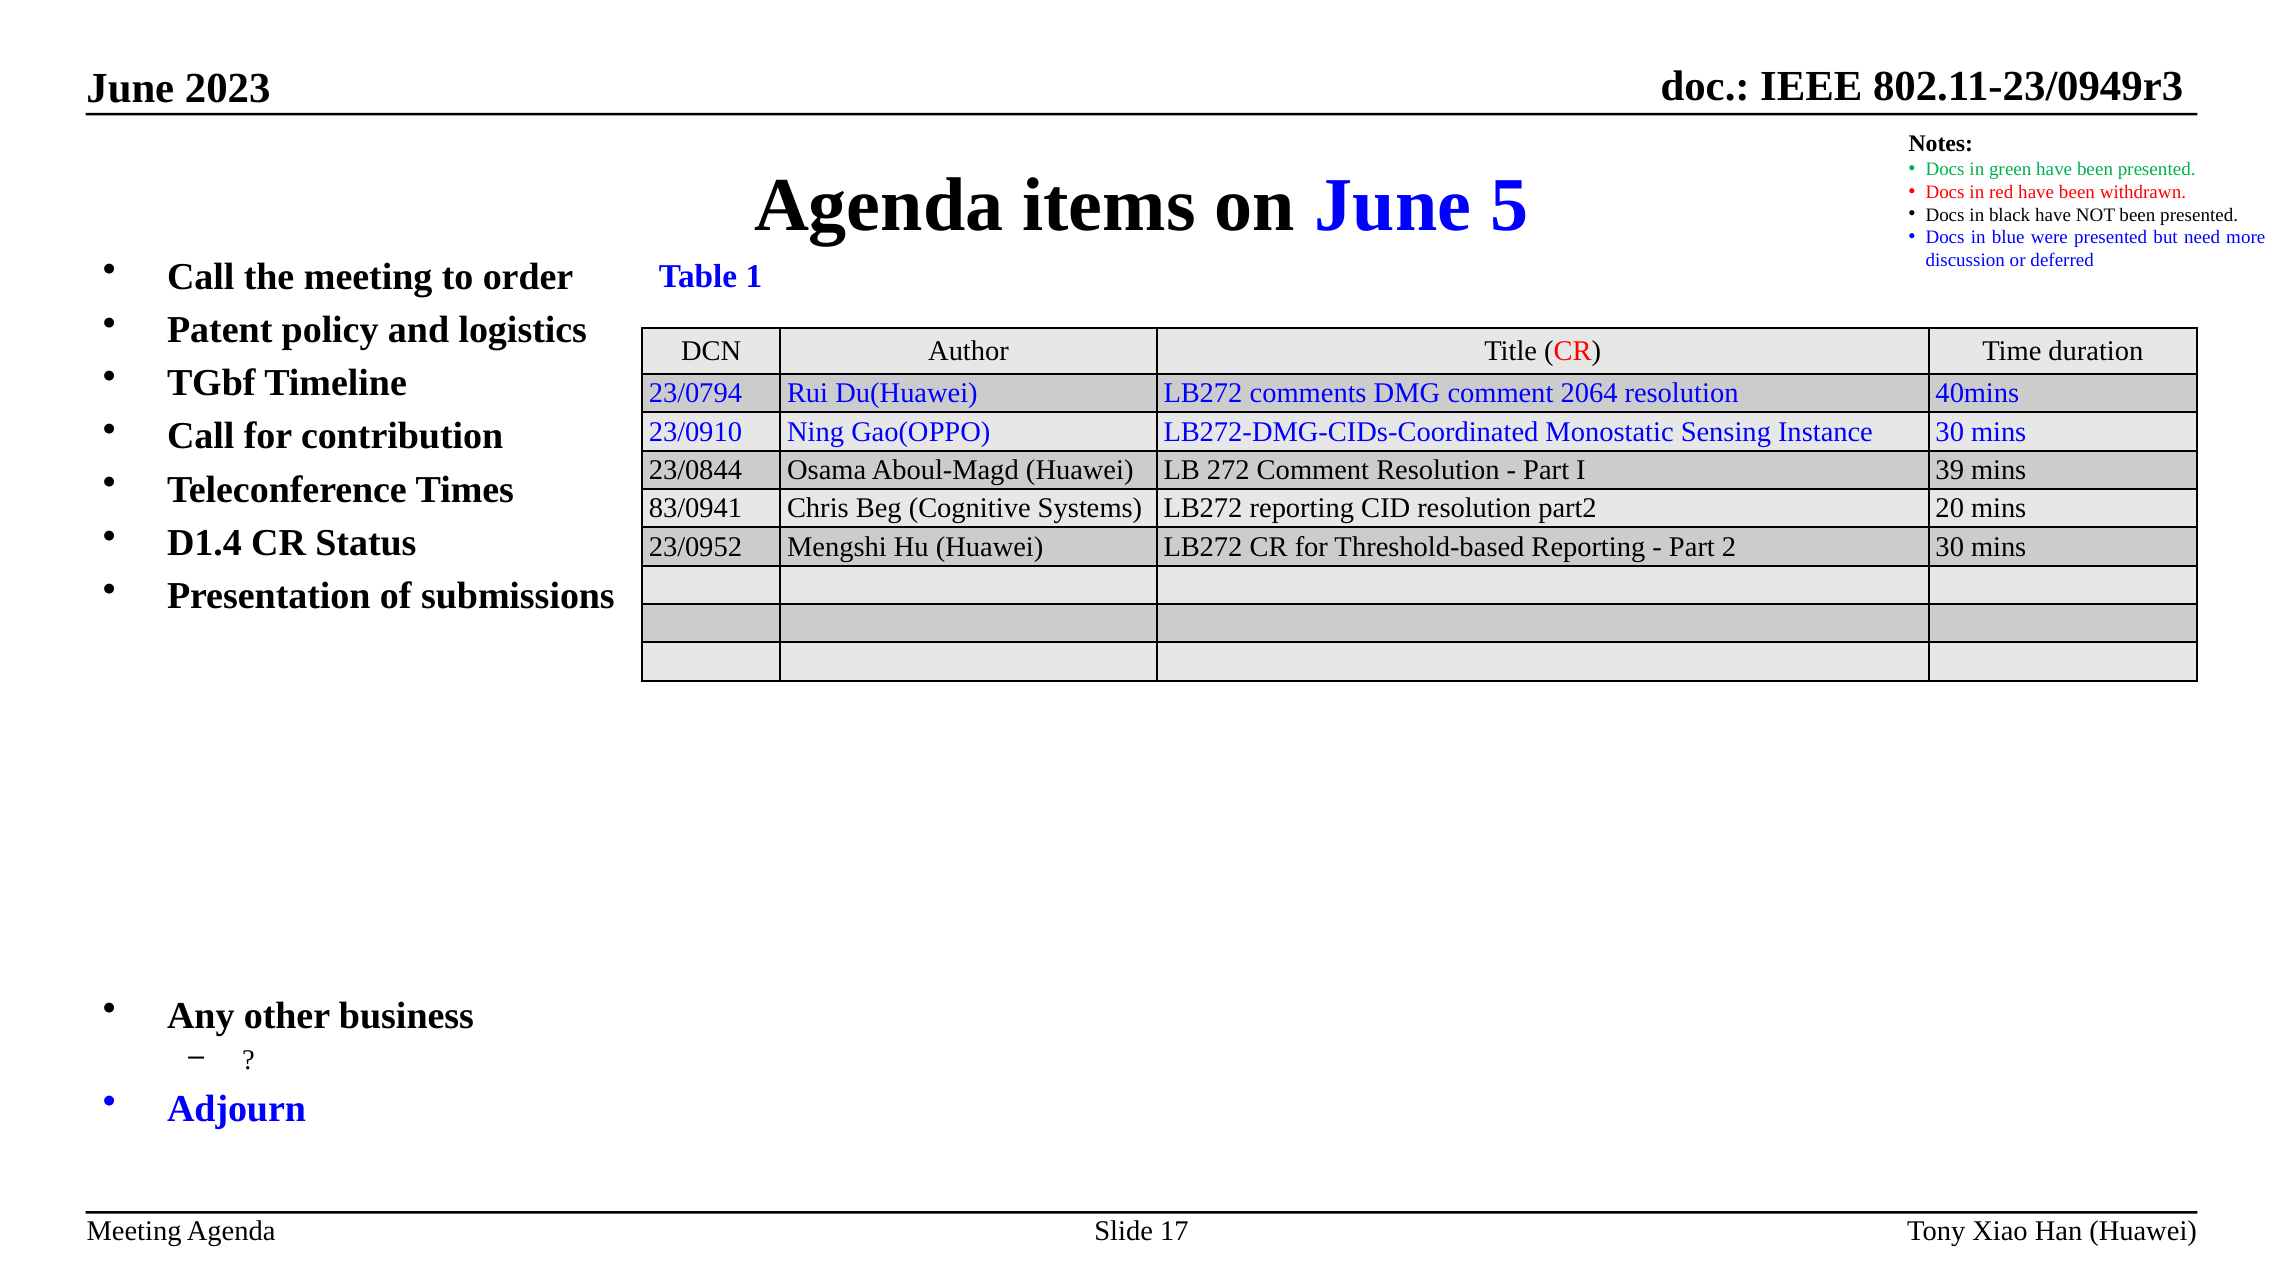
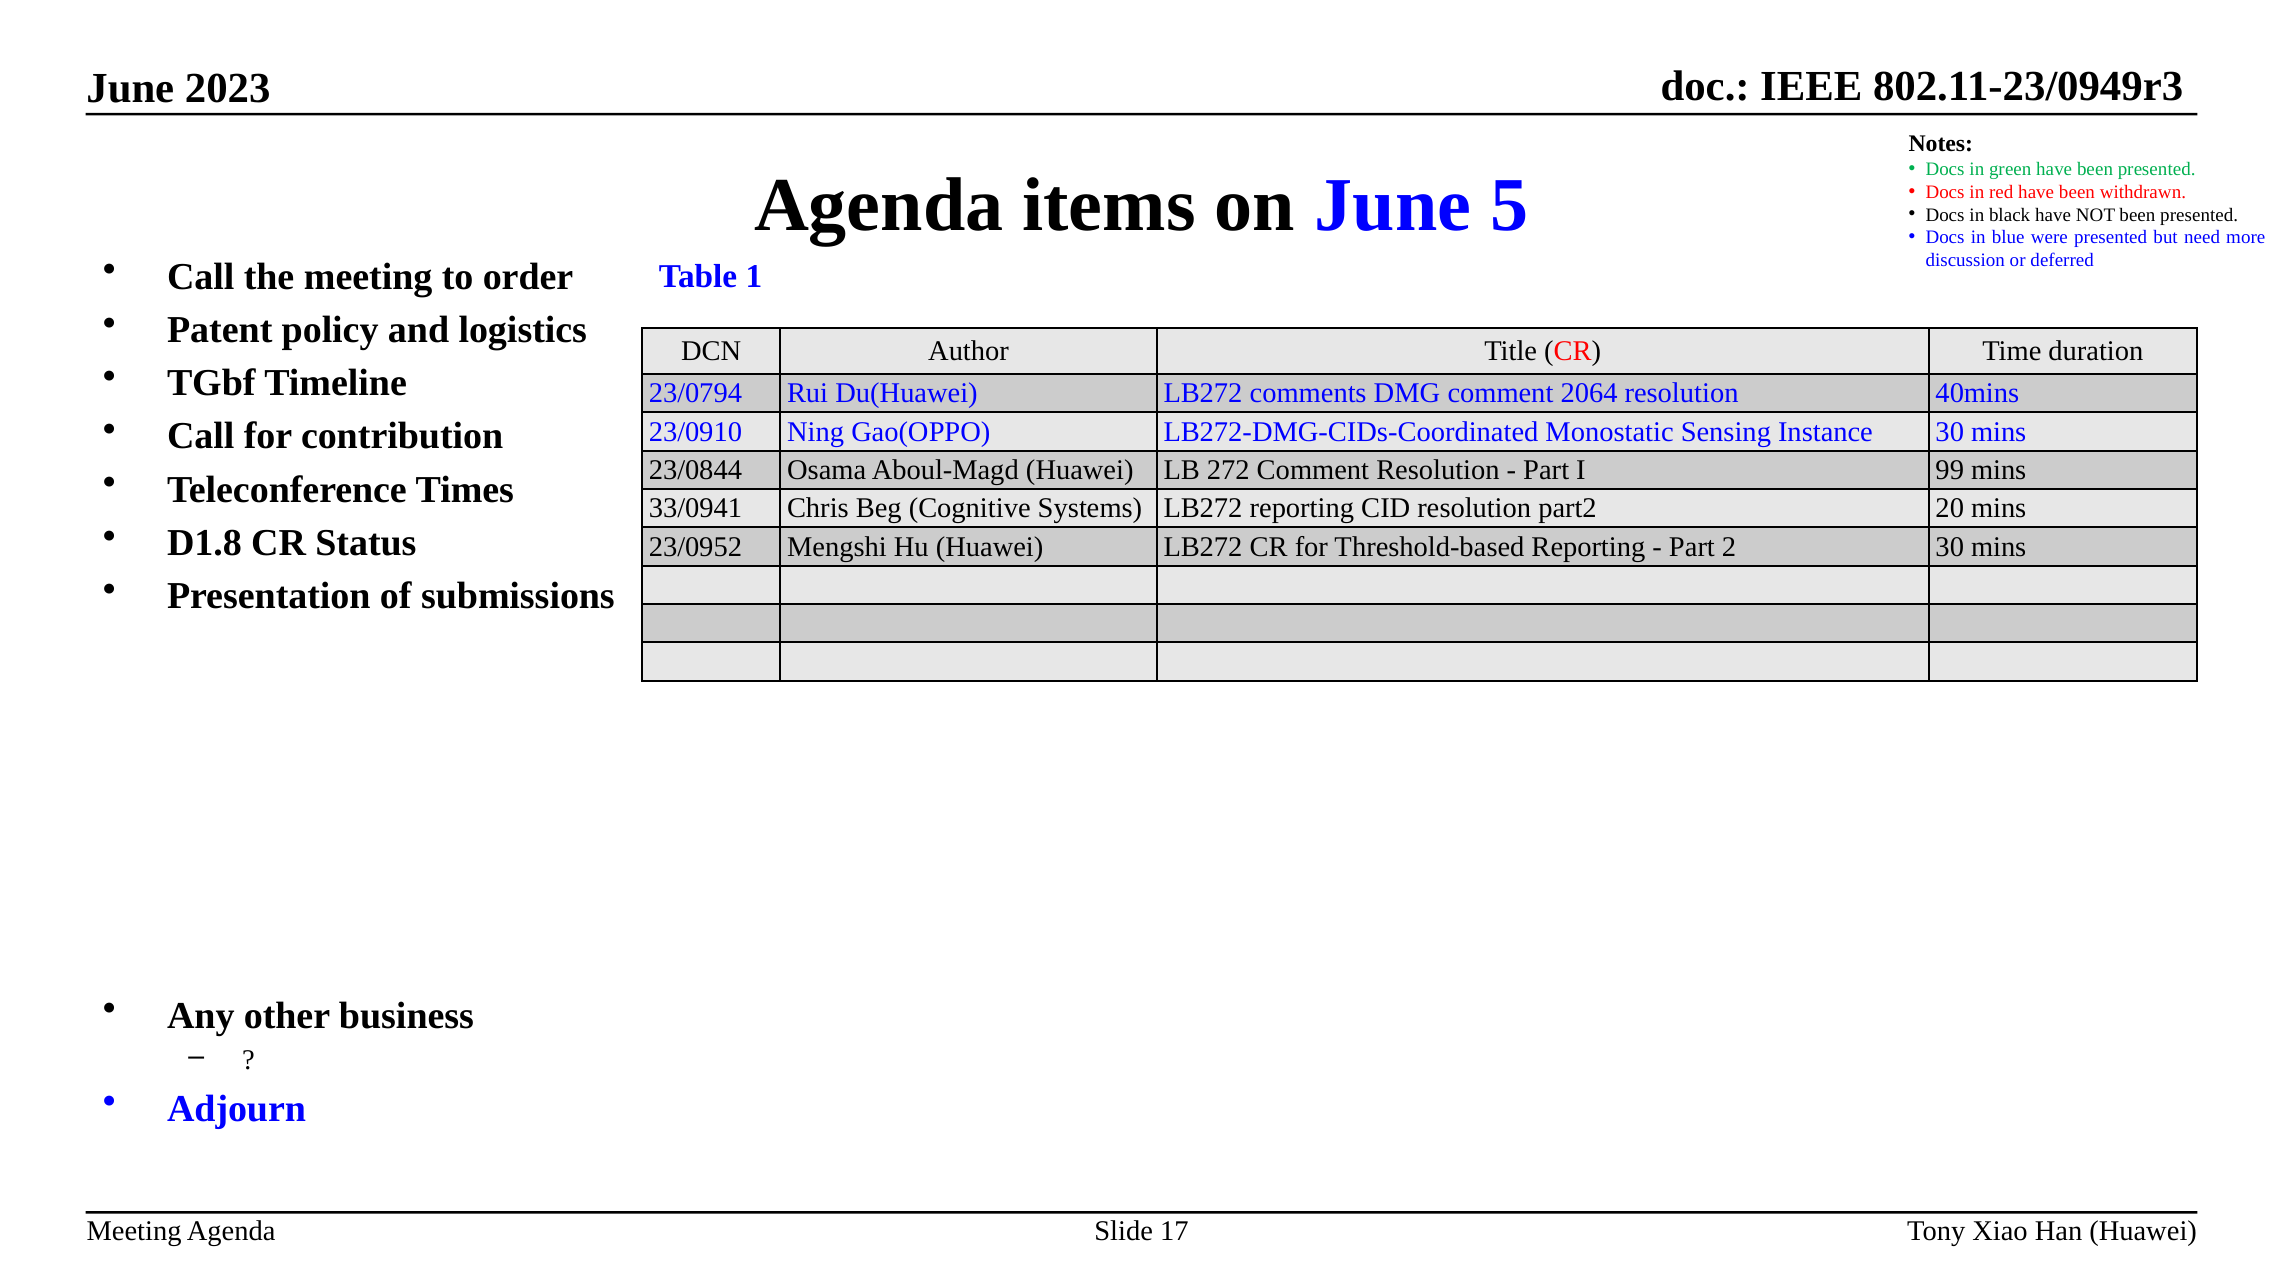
39: 39 -> 99
83/0941: 83/0941 -> 33/0941
D1.4: D1.4 -> D1.8
